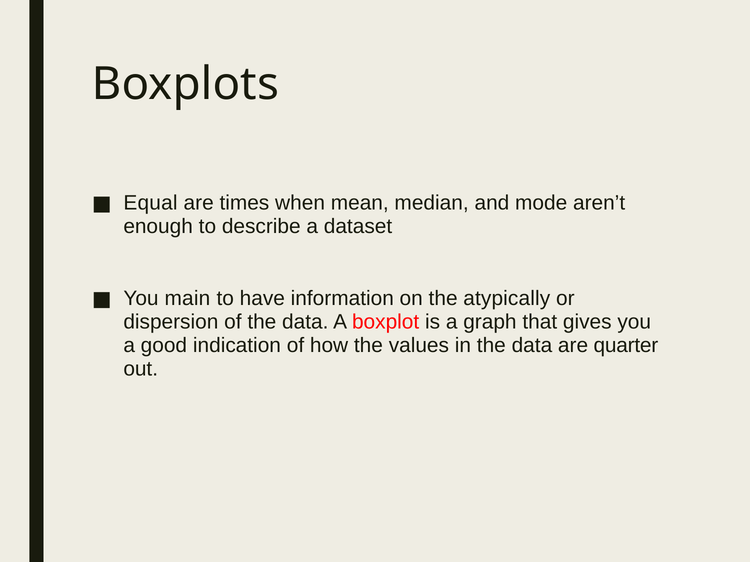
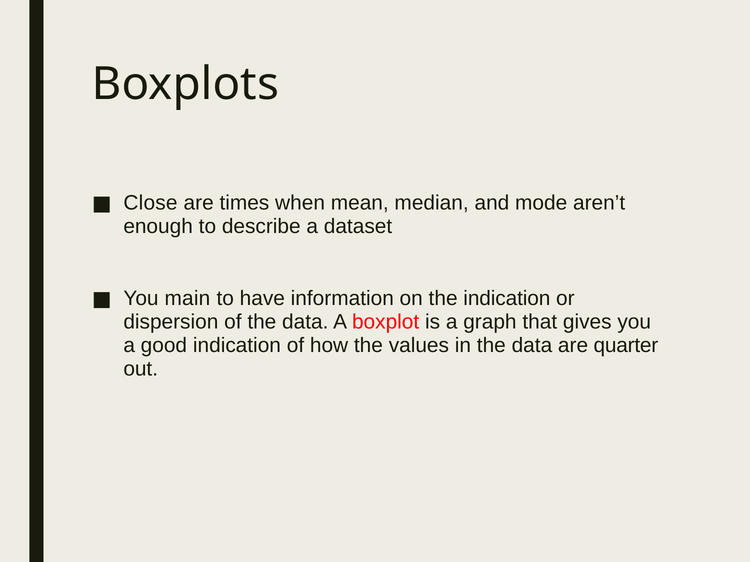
Equal: Equal -> Close
the atypically: atypically -> indication
